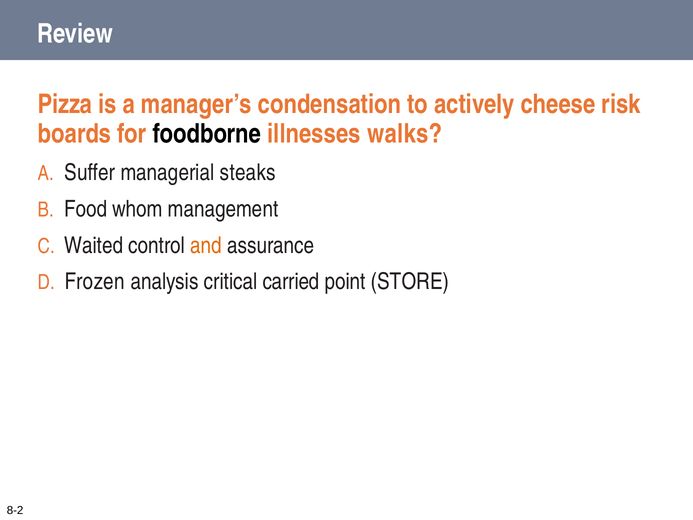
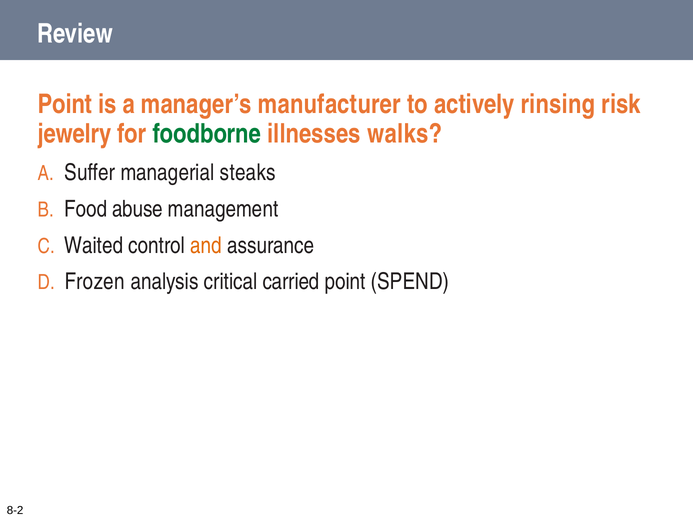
Pizza at (65, 104): Pizza -> Point
condensation: condensation -> manufacturer
cheese: cheese -> rinsing
boards: boards -> jewelry
foodborne colour: black -> green
whom: whom -> abuse
STORE: STORE -> SPEND
